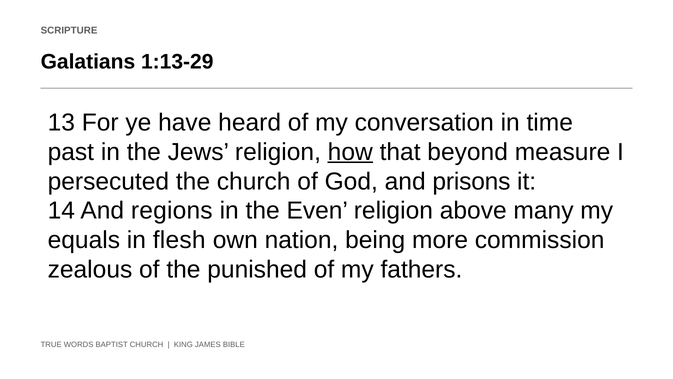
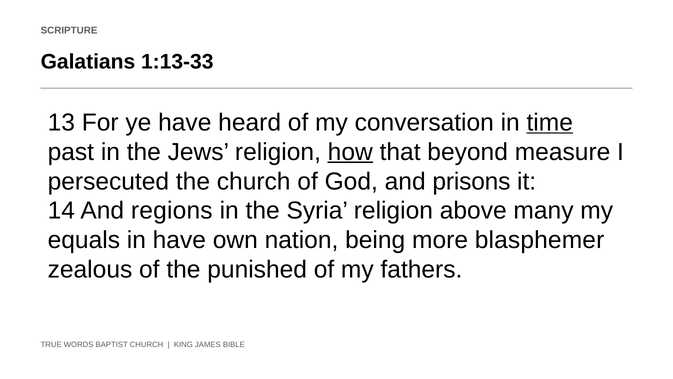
1:13-29: 1:13-29 -> 1:13-33
time underline: none -> present
Even: Even -> Syria
in flesh: flesh -> have
commission: commission -> blasphemer
